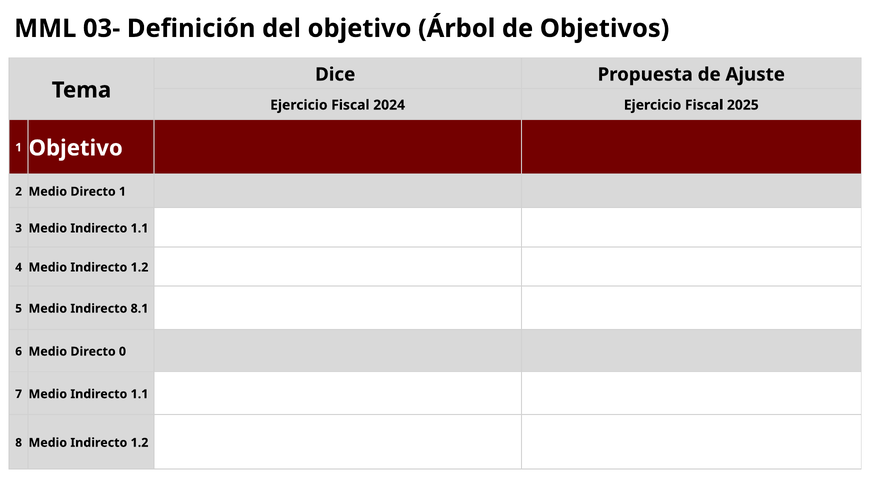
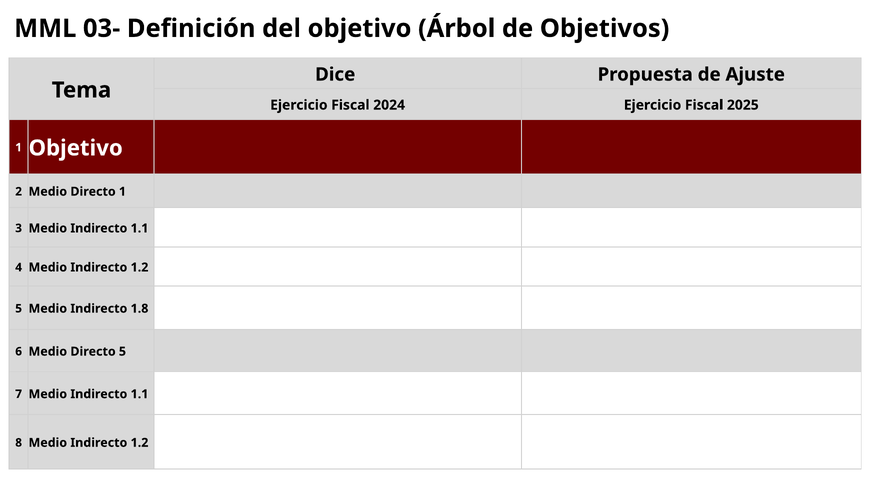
8.1: 8.1 -> 1.8
Directo 0: 0 -> 5
